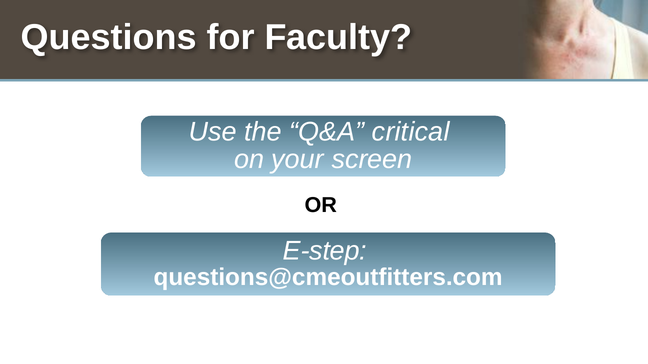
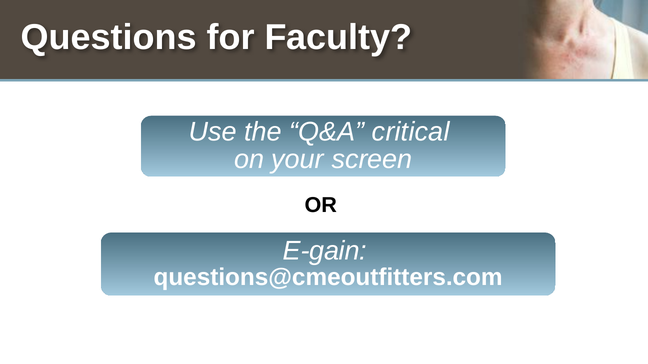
E-step: E-step -> E-gain
